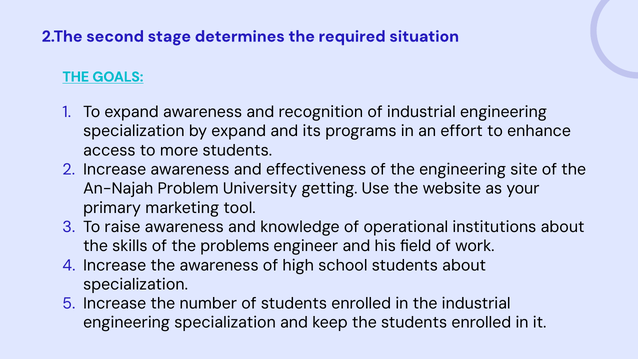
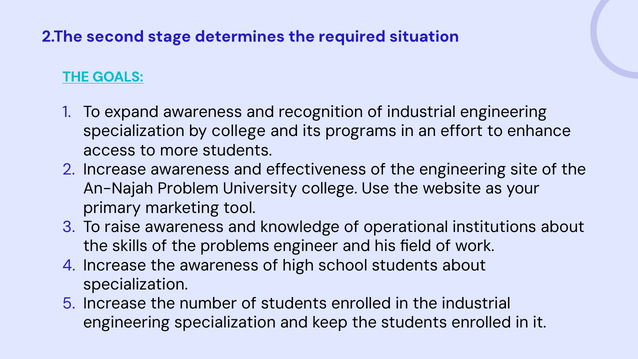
by expand: expand -> college
University getting: getting -> college
